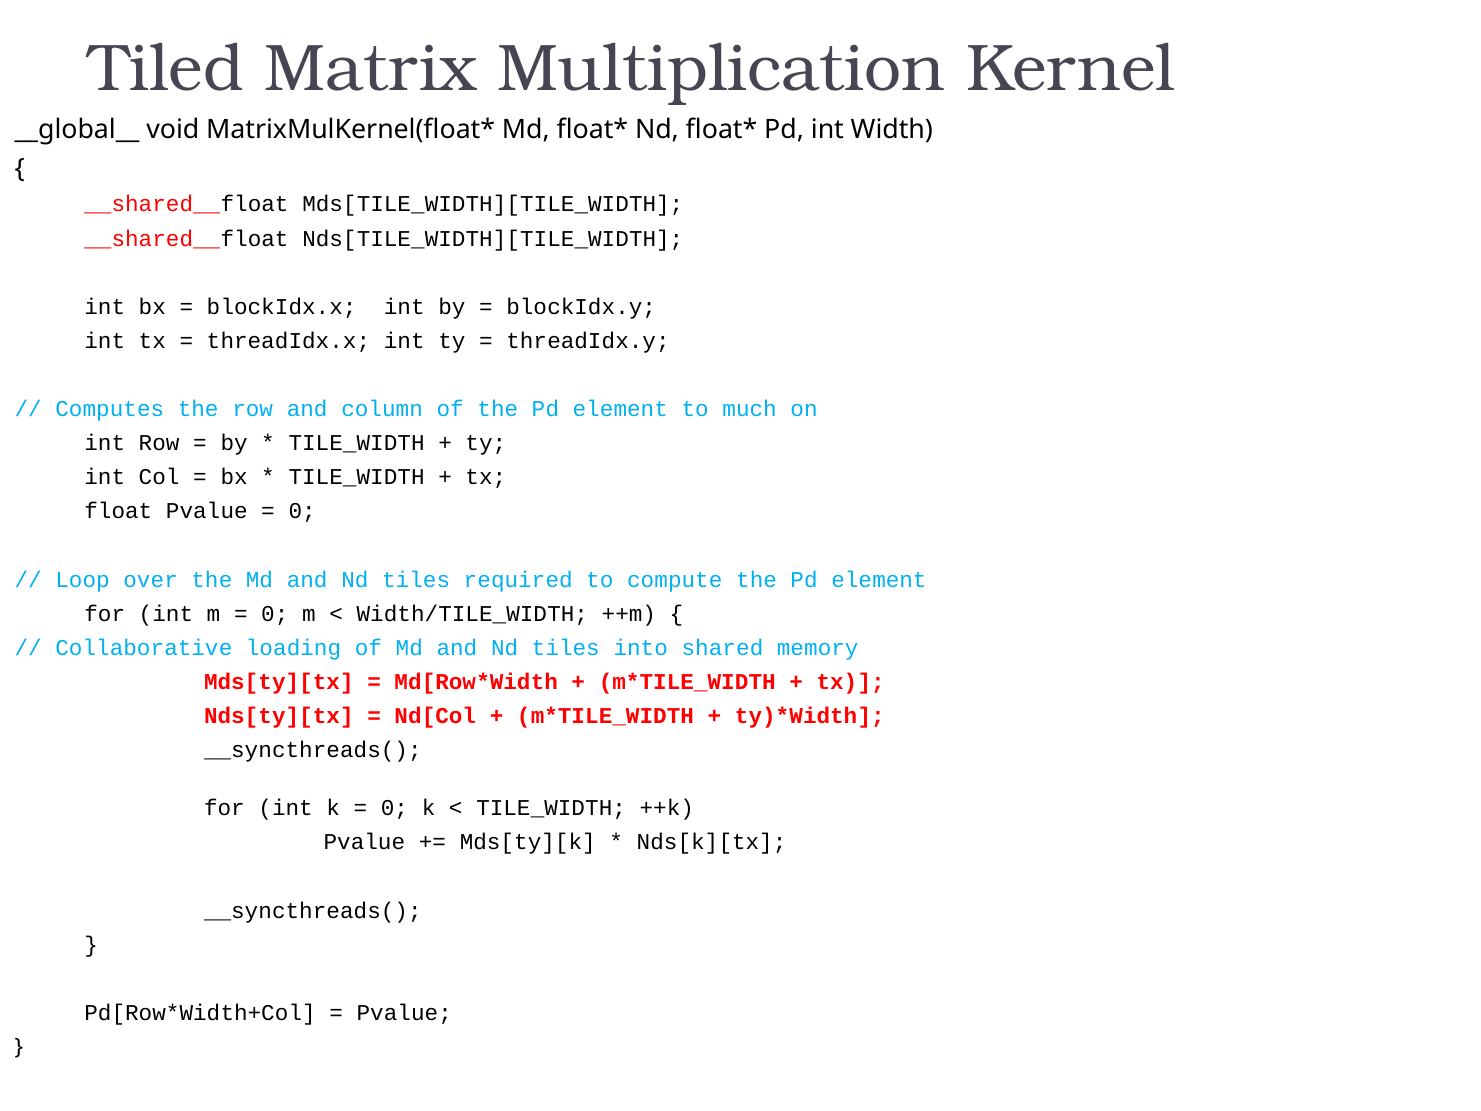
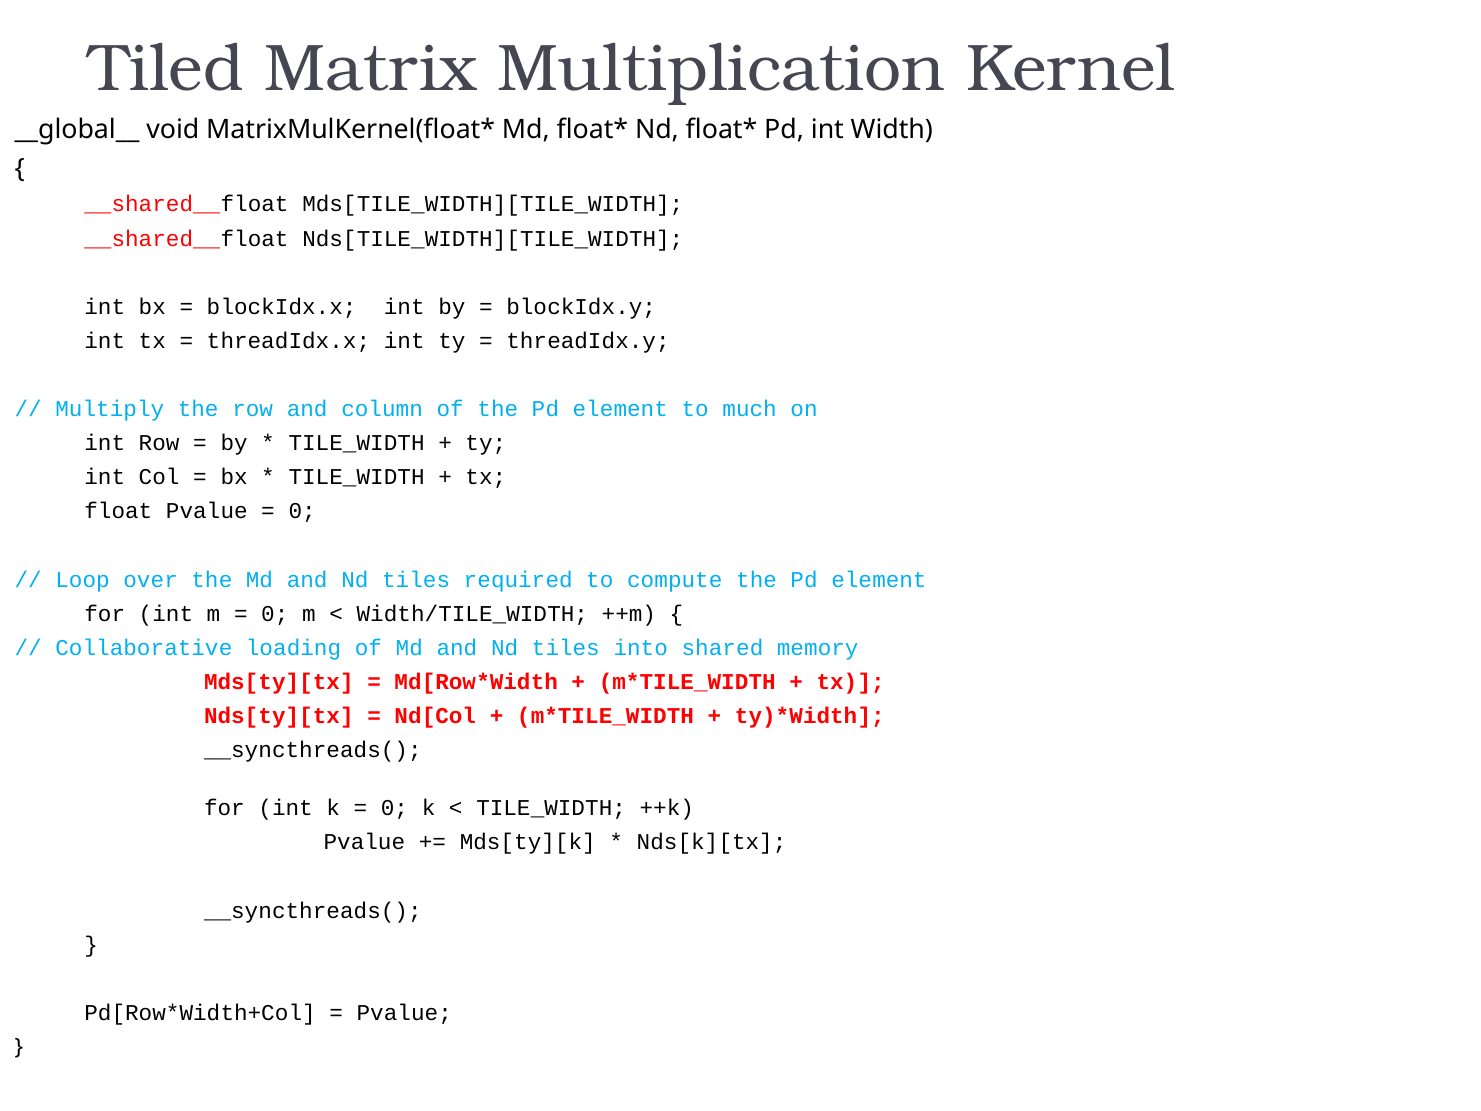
Computes: Computes -> Multiply
